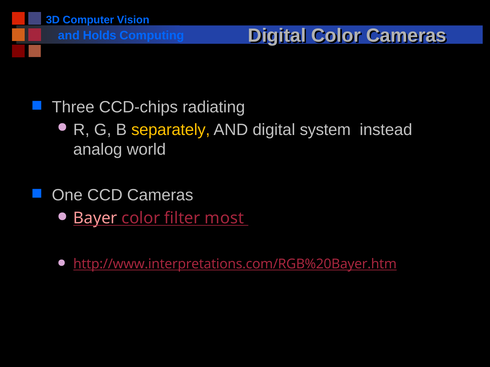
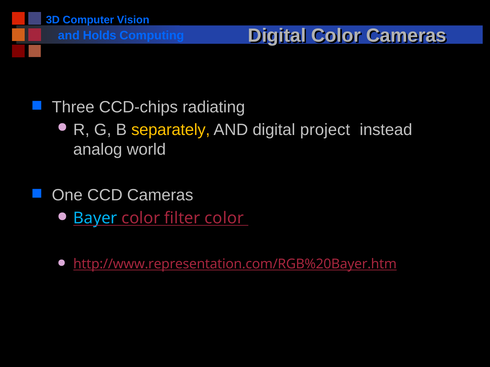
system: system -> project
Bayer colour: pink -> light blue
filter most: most -> color
http://www.interpretations.com/RGB%20Bayer.htm: http://www.interpretations.com/RGB%20Bayer.htm -> http://www.representation.com/RGB%20Bayer.htm
